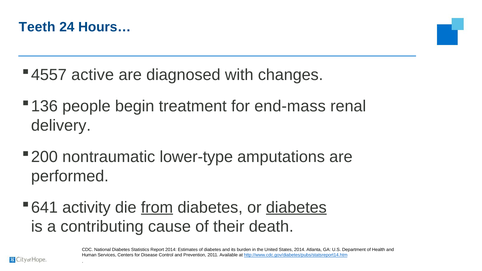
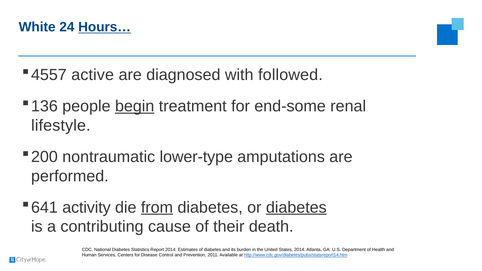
Teeth: Teeth -> White
Hours… underline: none -> present
changes: changes -> followed
begin underline: none -> present
end-mass: end-mass -> end-some
delivery: delivery -> lifestyle
